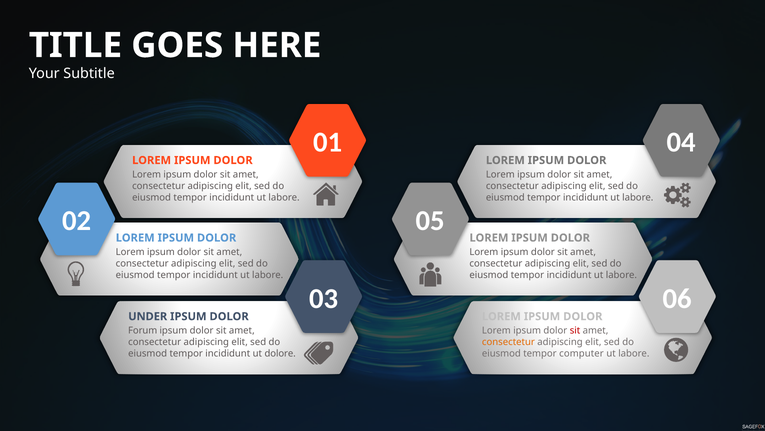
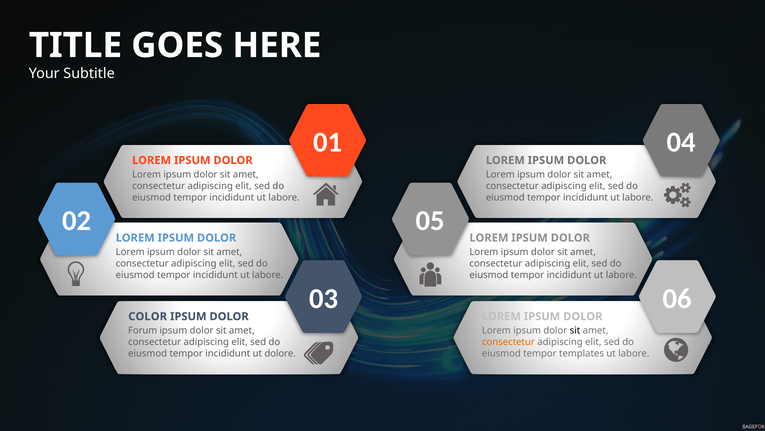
UNDER: UNDER -> COLOR
sit at (575, 330) colour: red -> black
computer: computer -> templates
